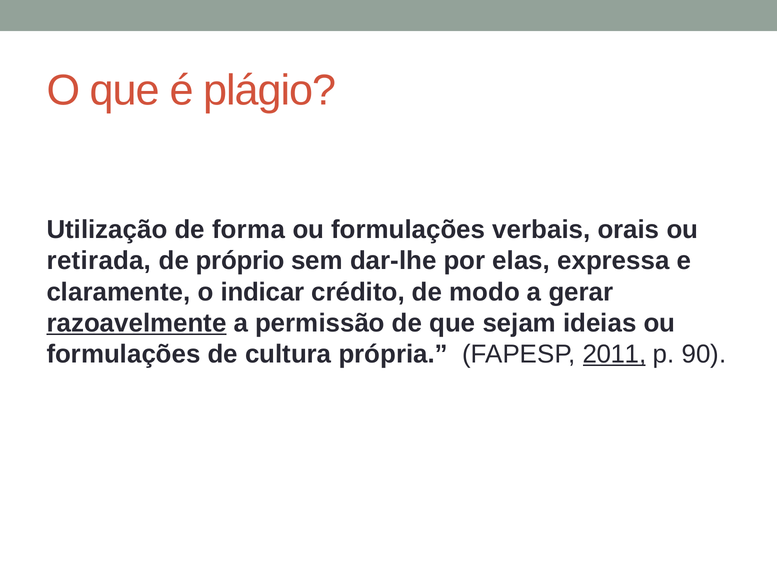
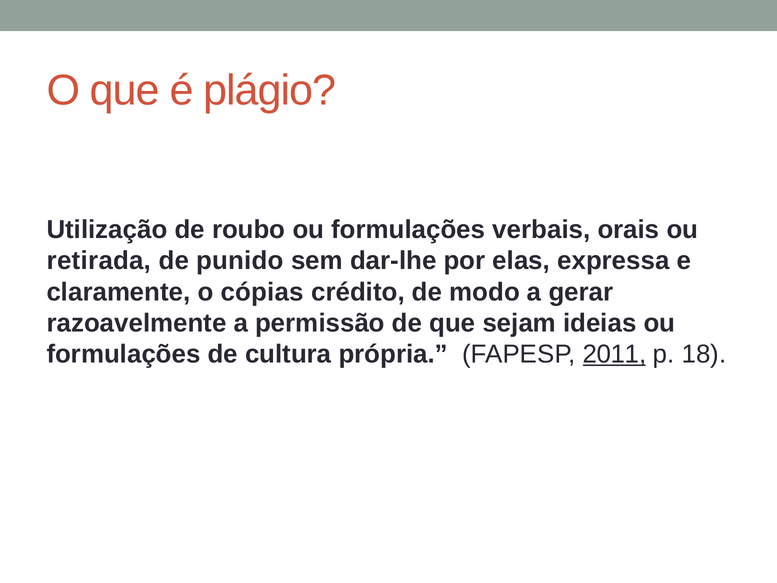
forma: forma -> roubo
próprio: próprio -> punido
indicar: indicar -> cópias
razoavelmente underline: present -> none
90: 90 -> 18
